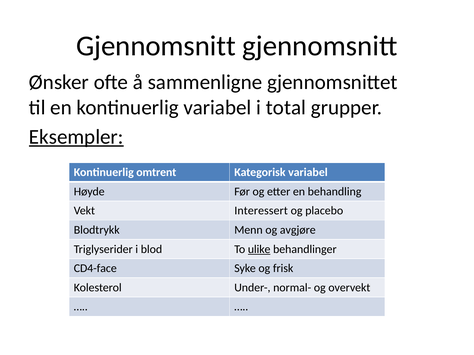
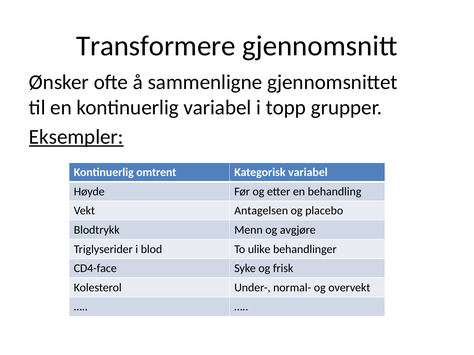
Gjennomsnitt at (156, 46): Gjennomsnitt -> Transformere
total: total -> topp
Interessert: Interessert -> Antagelsen
ulike underline: present -> none
